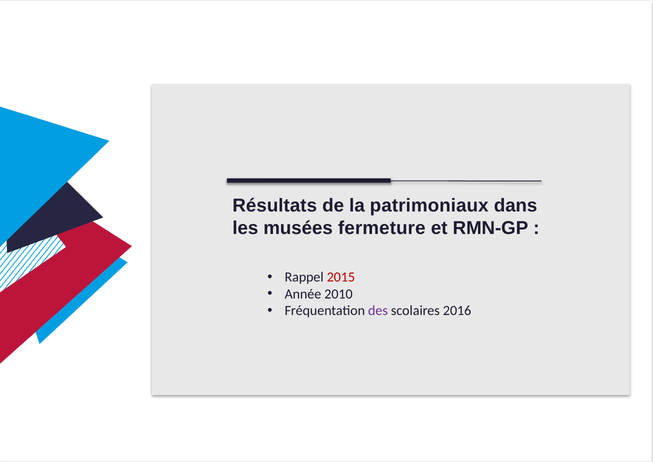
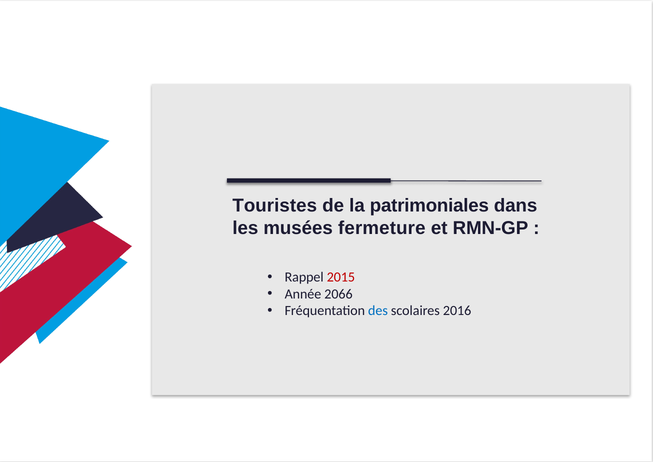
Résultats: Résultats -> Touristes
patrimoniaux: patrimoniaux -> patrimoniales
2010: 2010 -> 2066
des at (378, 311) colour: purple -> blue
